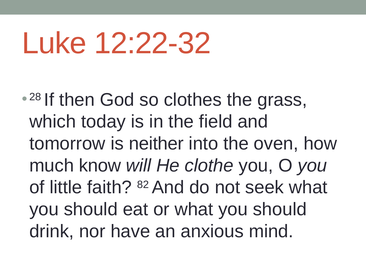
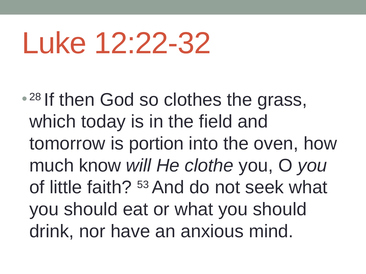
neither: neither -> portion
82: 82 -> 53
